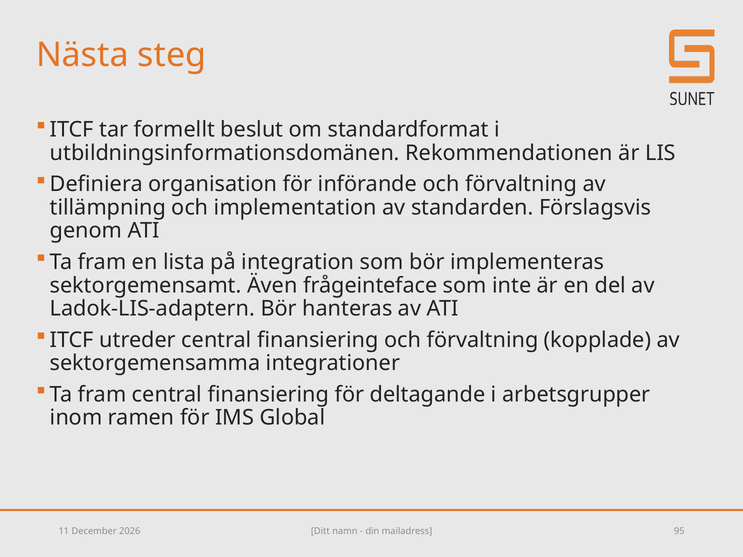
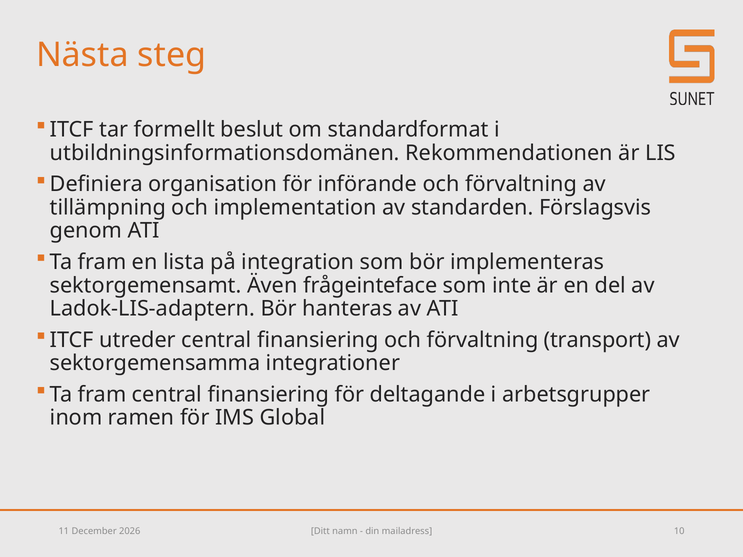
kopplade: kopplade -> transport
95: 95 -> 10
